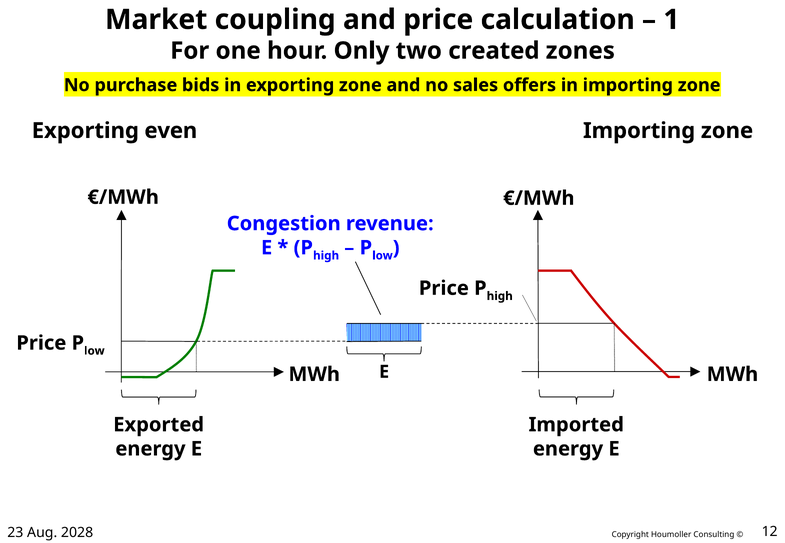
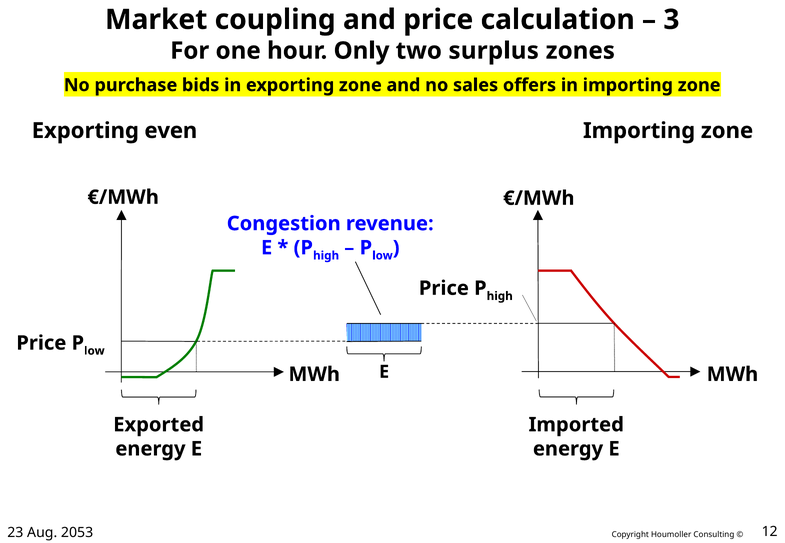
1: 1 -> 3
created: created -> surplus
2028: 2028 -> 2053
